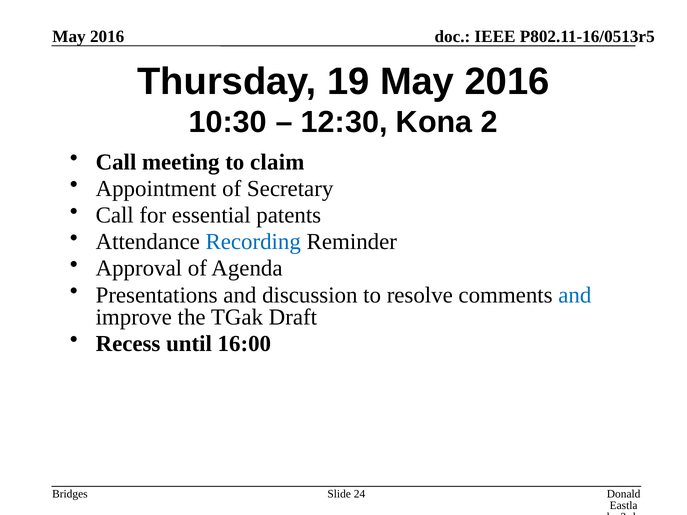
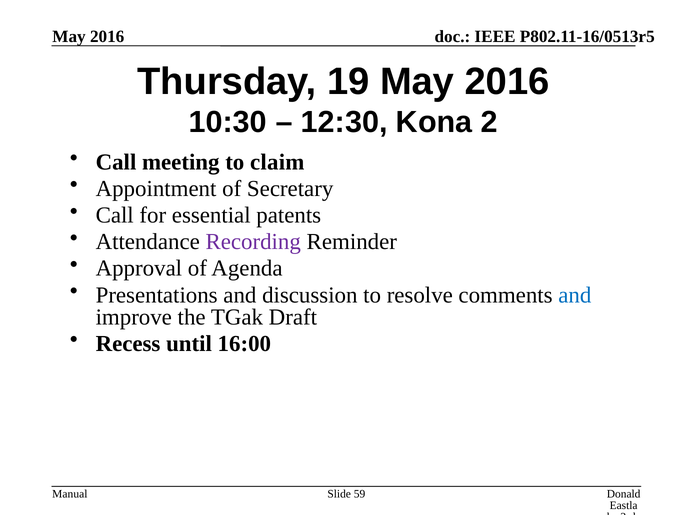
Recording colour: blue -> purple
Bridges: Bridges -> Manual
24: 24 -> 59
